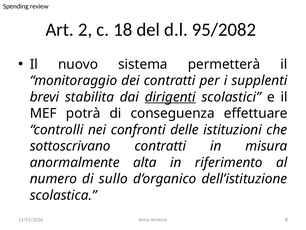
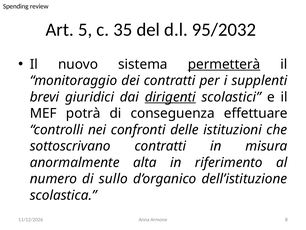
2: 2 -> 5
18: 18 -> 35
95/2082: 95/2082 -> 95/2032
permetterà underline: none -> present
stabilita: stabilita -> giuridici
